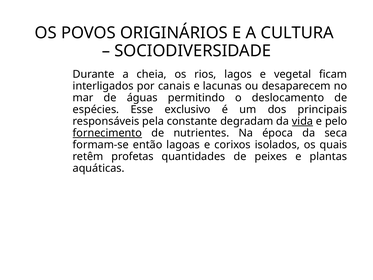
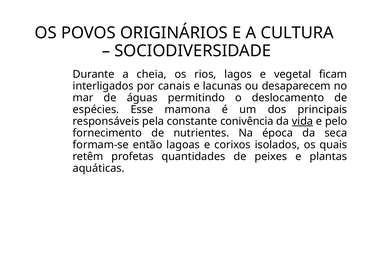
exclusivo: exclusivo -> mamona
degradam: degradam -> conivência
fornecimento underline: present -> none
